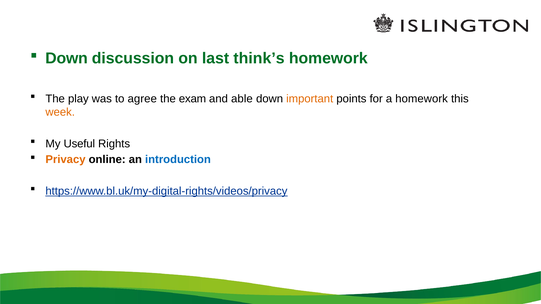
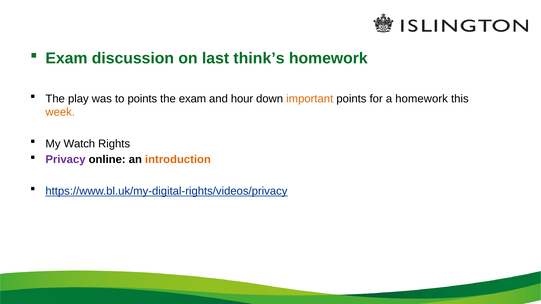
Down at (67, 58): Down -> Exam
to agree: agree -> points
able: able -> hour
Useful: Useful -> Watch
Privacy colour: orange -> purple
introduction colour: blue -> orange
